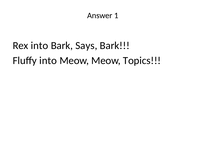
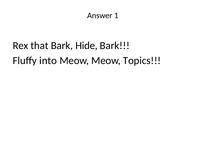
Rex into: into -> that
Says: Says -> Hide
